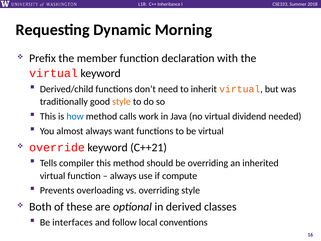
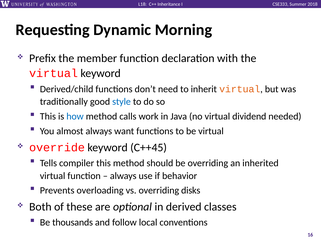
style at (122, 102) colour: orange -> blue
C++21: C++21 -> C++45
compute: compute -> behavior
overriding style: style -> disks
interfaces: interfaces -> thousands
